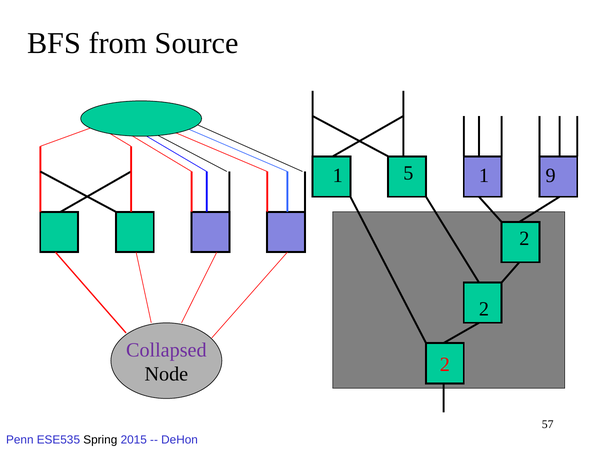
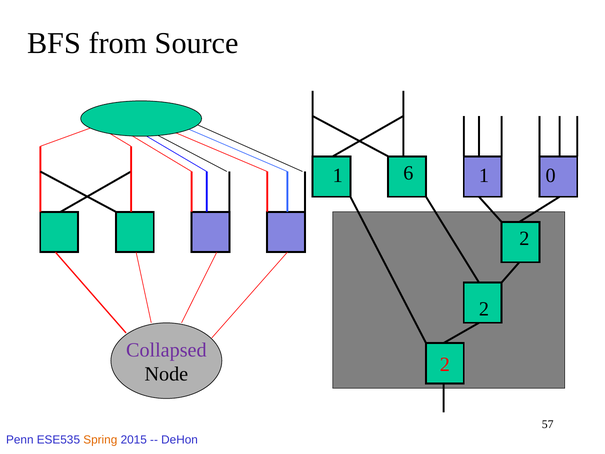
5: 5 -> 6
9: 9 -> 0
Spring colour: black -> orange
